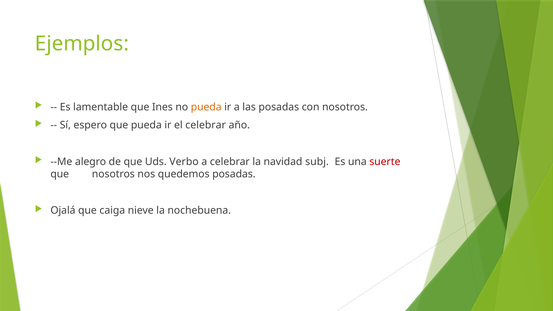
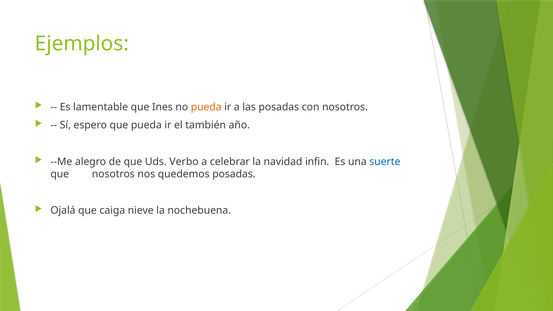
el celebrar: celebrar -> también
subj: subj -> infin
suerte colour: red -> blue
